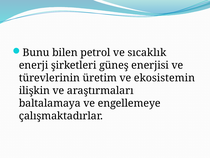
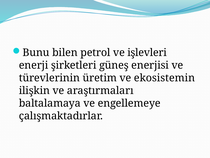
sıcaklık: sıcaklık -> işlevleri
